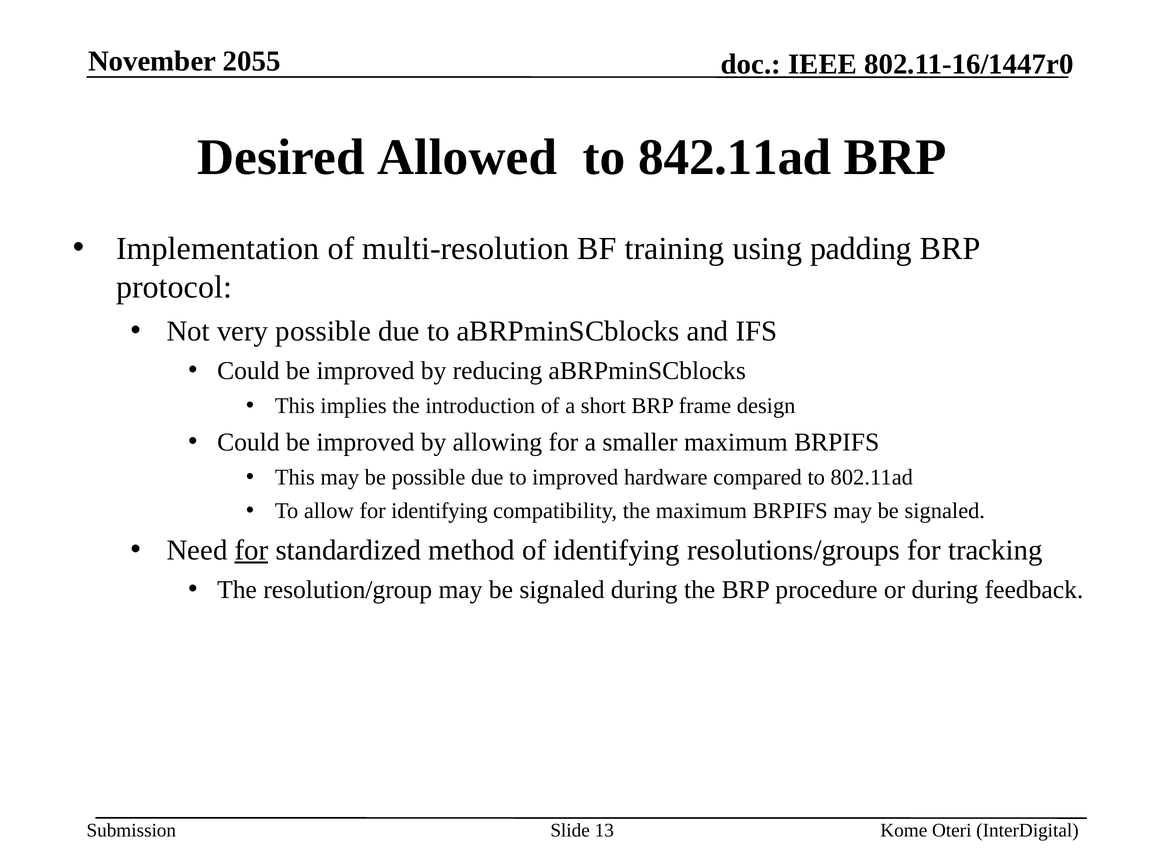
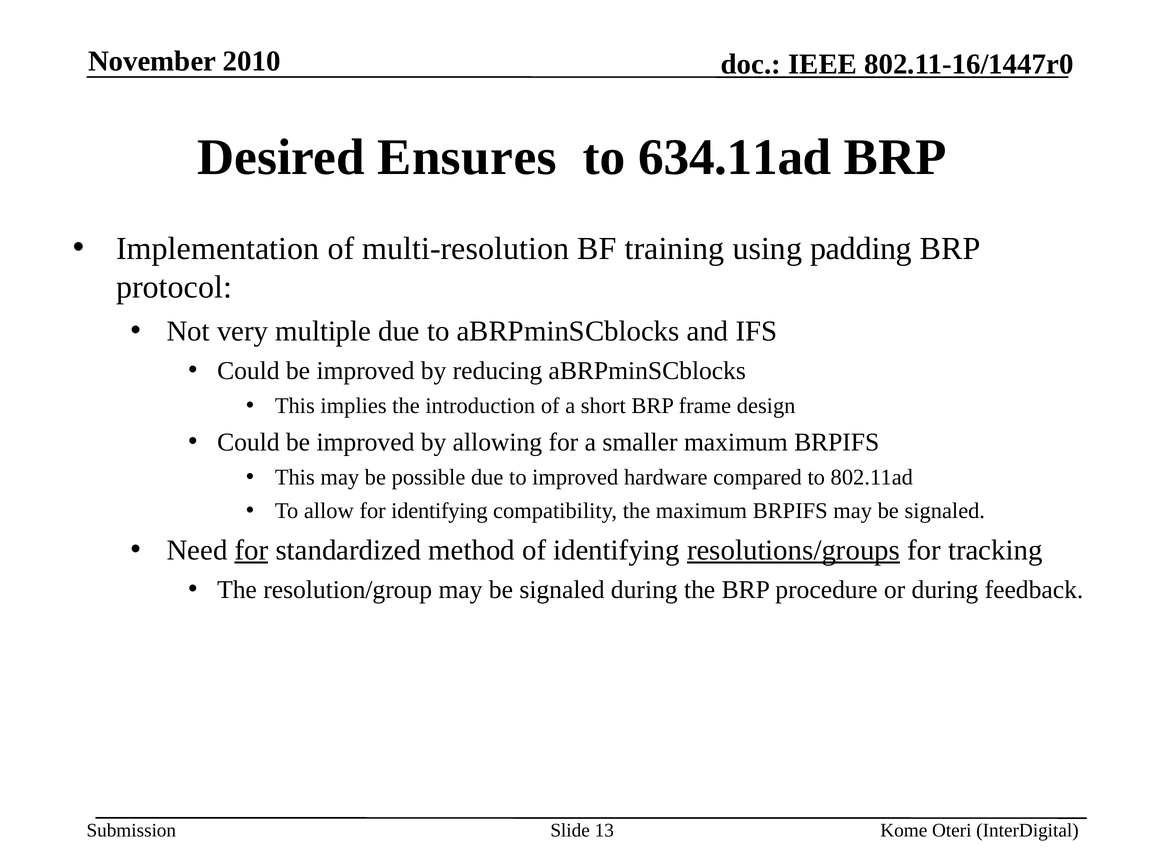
2055: 2055 -> 2010
Allowed: Allowed -> Ensures
842.11ad: 842.11ad -> 634.11ad
very possible: possible -> multiple
resolutions/groups underline: none -> present
